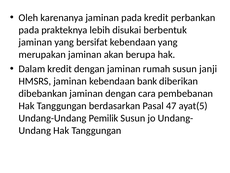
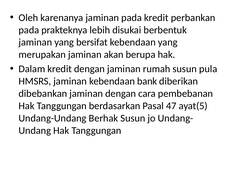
janji: janji -> pula
Pemilik: Pemilik -> Berhak
